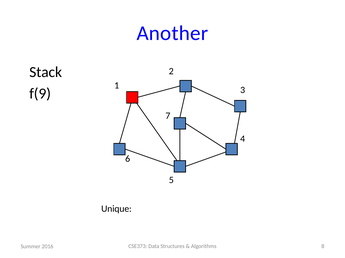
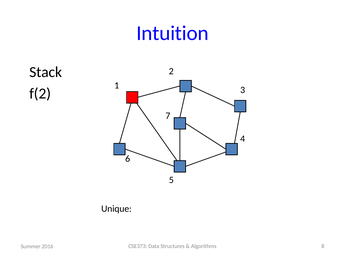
Another: Another -> Intuition
f(9: f(9 -> f(2
